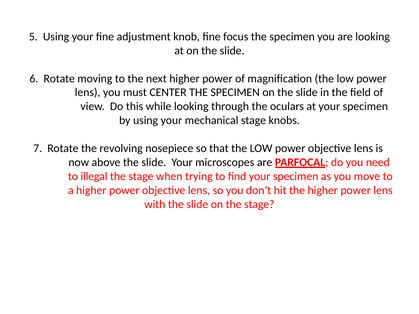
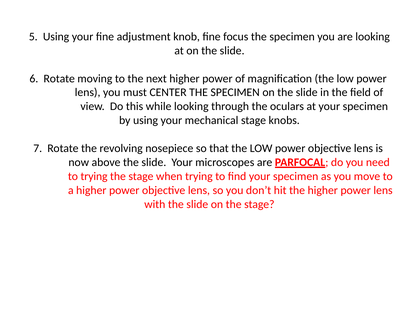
to illegal: illegal -> trying
